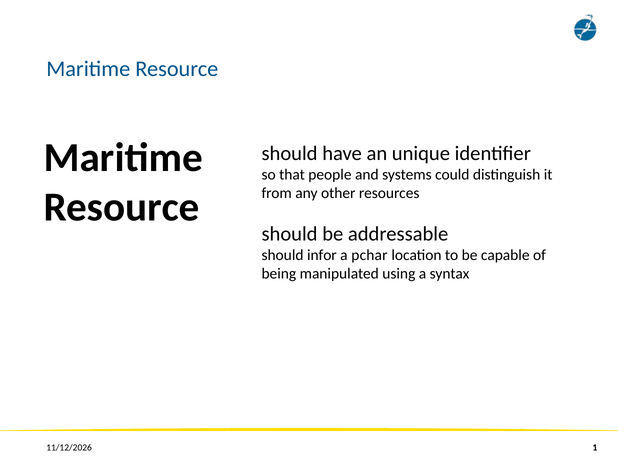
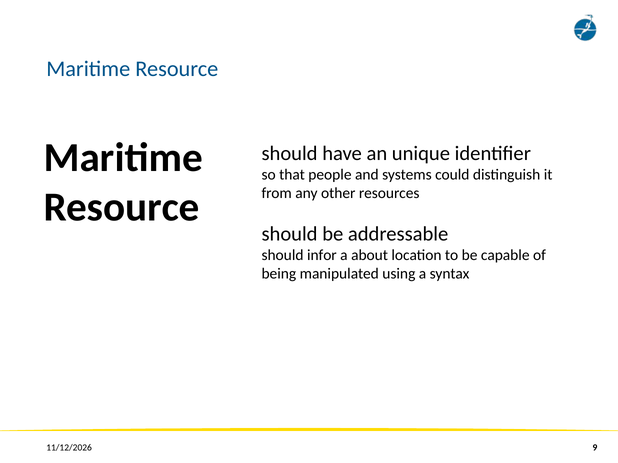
pchar: pchar -> about
1: 1 -> 9
